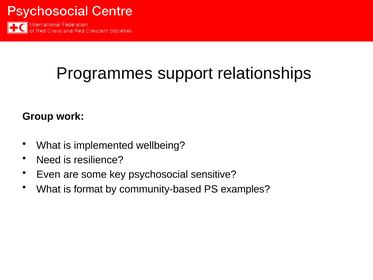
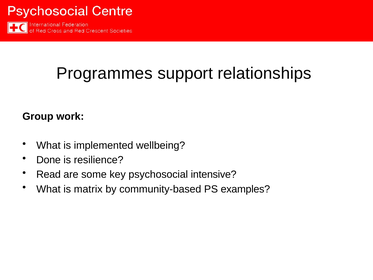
Need: Need -> Done
Even: Even -> Read
sensitive: sensitive -> intensive
format: format -> matrix
